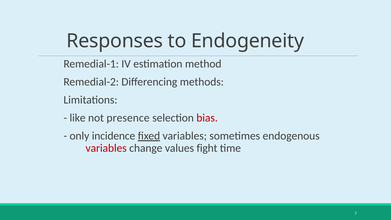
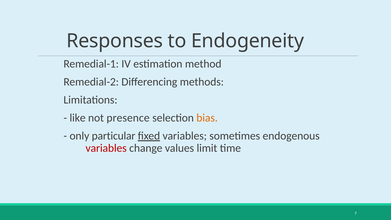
bias colour: red -> orange
incidence: incidence -> particular
fight: fight -> limit
